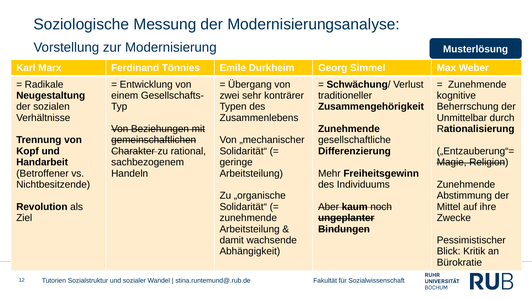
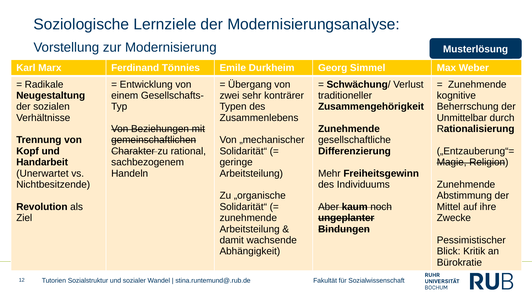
Messung: Messung -> Lernziele
Betroffener: Betroffener -> Unerwartet
